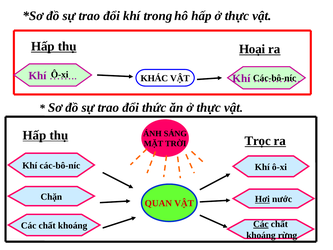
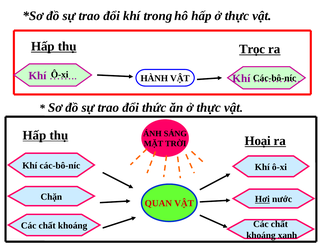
Hoại: Hoại -> Trọc
KHÁC: KHÁC -> HÀNH
Trọc: Trọc -> Hoại
Các at (261, 224) underline: present -> none
rừng: rừng -> xanh
